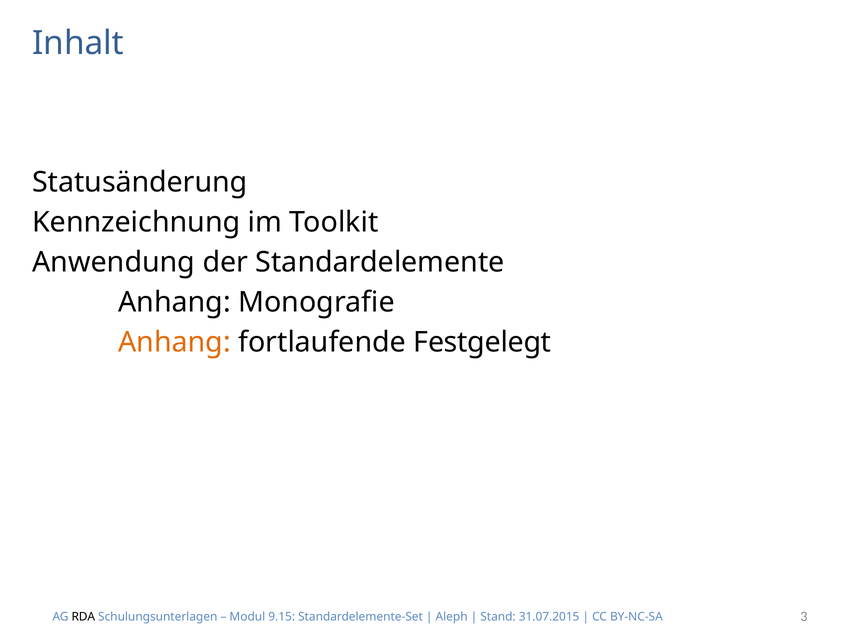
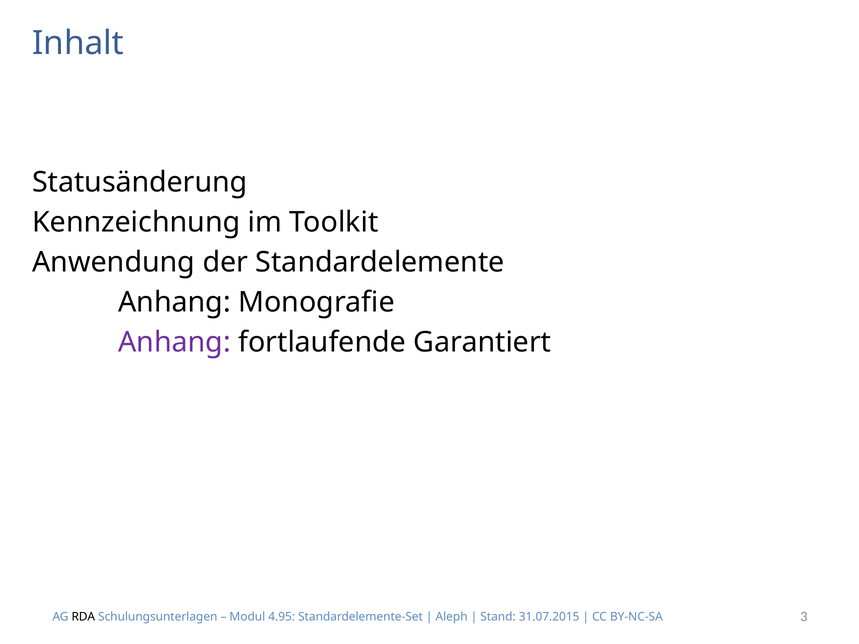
Anhang at (174, 343) colour: orange -> purple
Festgelegt: Festgelegt -> Garantiert
9.15: 9.15 -> 4.95
